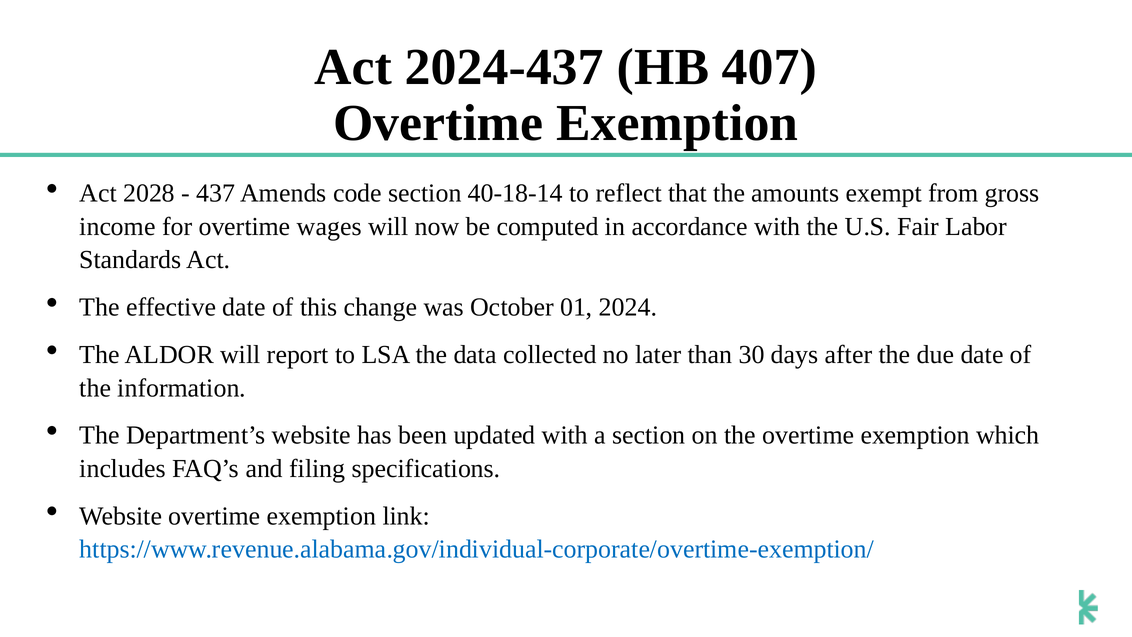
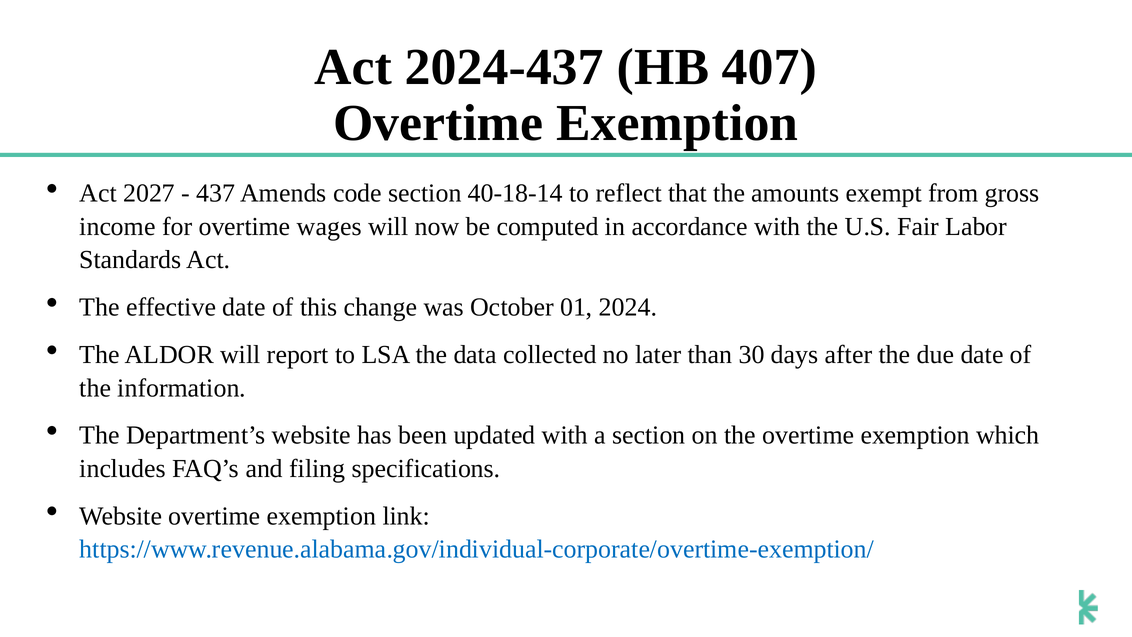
2028: 2028 -> 2027
